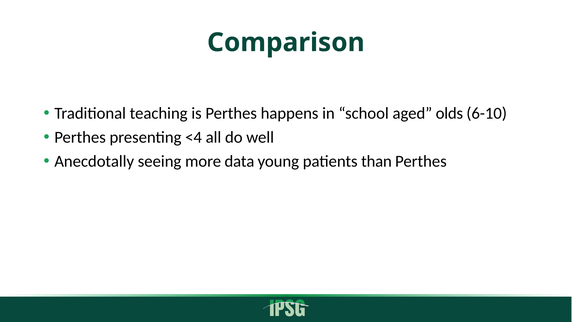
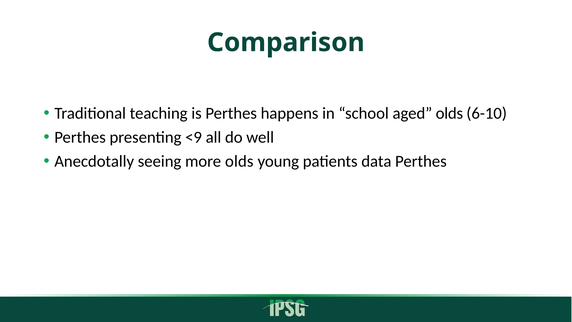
<4: <4 -> <9
more data: data -> olds
than: than -> data
